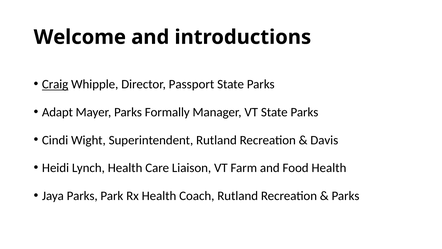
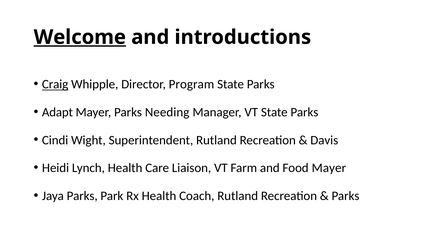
Welcome underline: none -> present
Passport: Passport -> Program
Formally: Formally -> Needing
Food Health: Health -> Mayer
